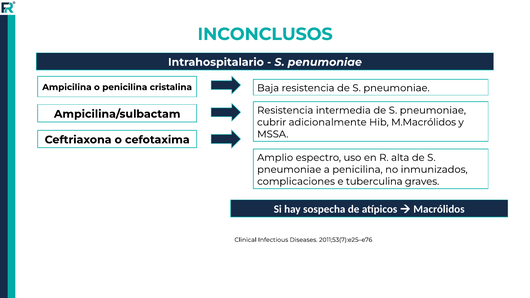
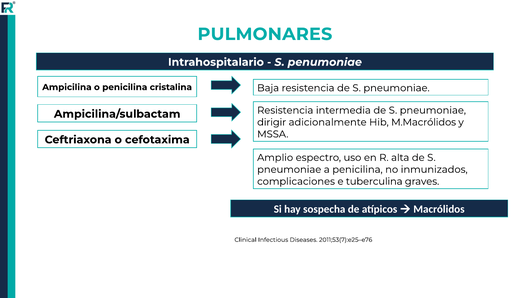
INCONCLUSOS: INCONCLUSOS -> PULMONARES
cubrir: cubrir -> dirigir
